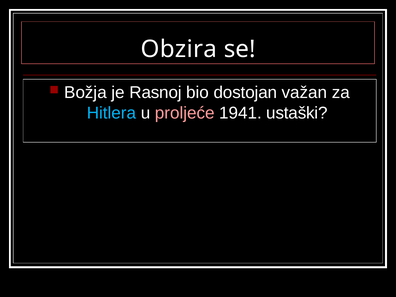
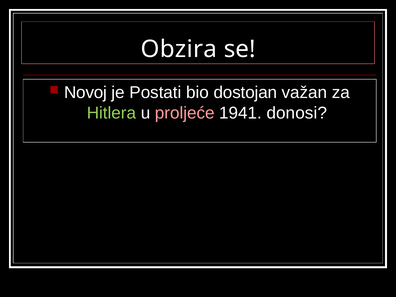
Božja: Božja -> Novoj
Rasnoj: Rasnoj -> Postati
Hitlera colour: light blue -> light green
ustaški: ustaški -> donosi
